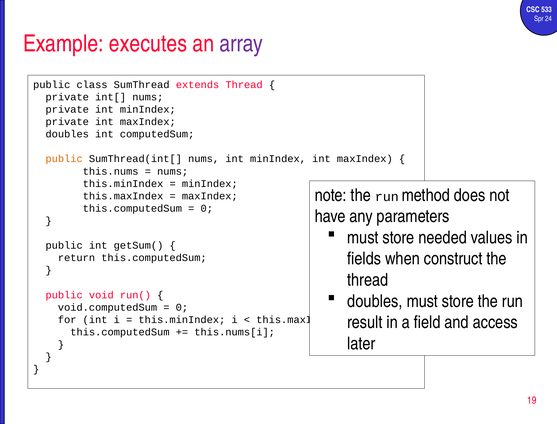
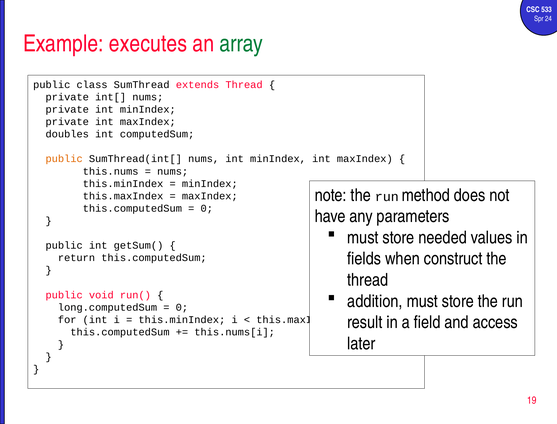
array colour: purple -> green
doubles at (375, 302): doubles -> addition
void.computedSum: void.computedSum -> long.computedSum
